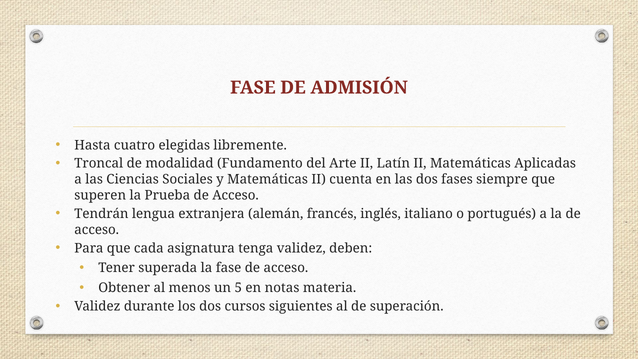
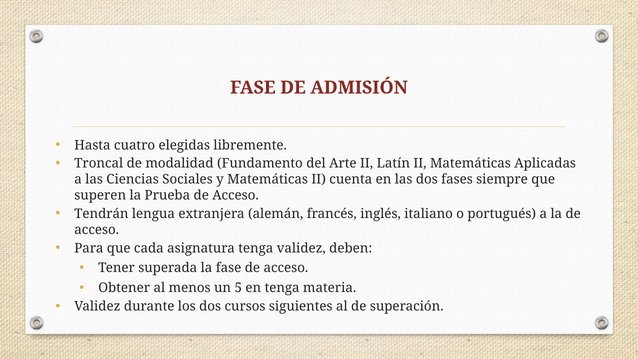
en notas: notas -> tenga
